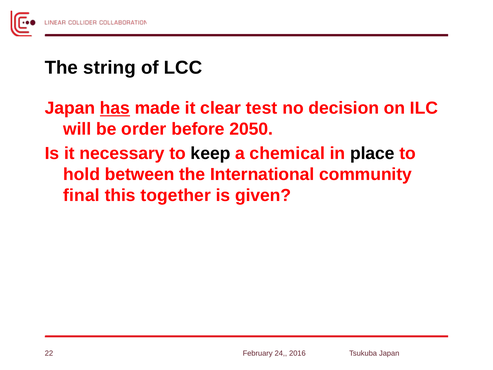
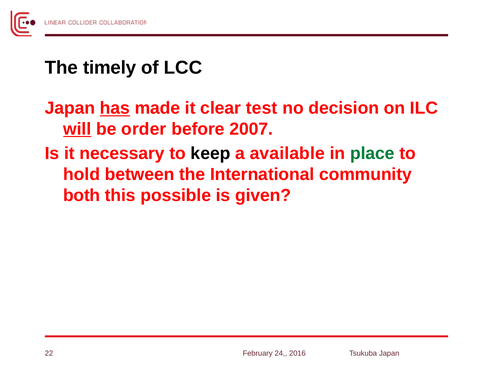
string: string -> timely
will underline: none -> present
2050: 2050 -> 2007
chemical: chemical -> available
place colour: black -> green
final: final -> both
together: together -> possible
